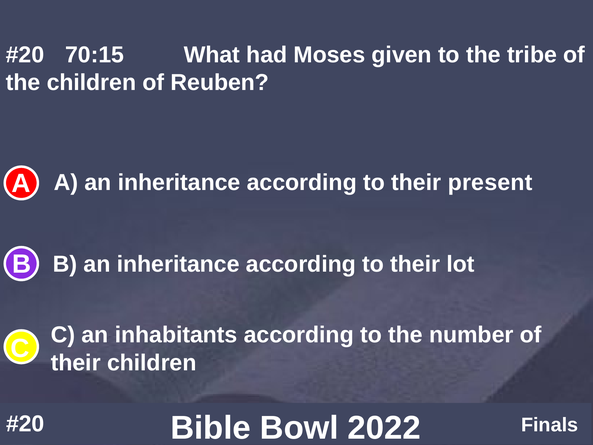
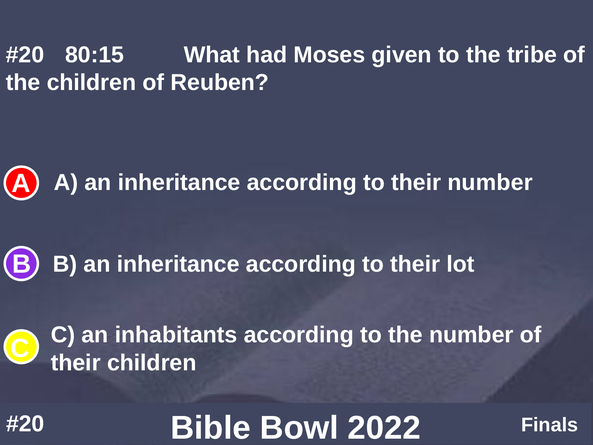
70:15: 70:15 -> 80:15
their present: present -> number
